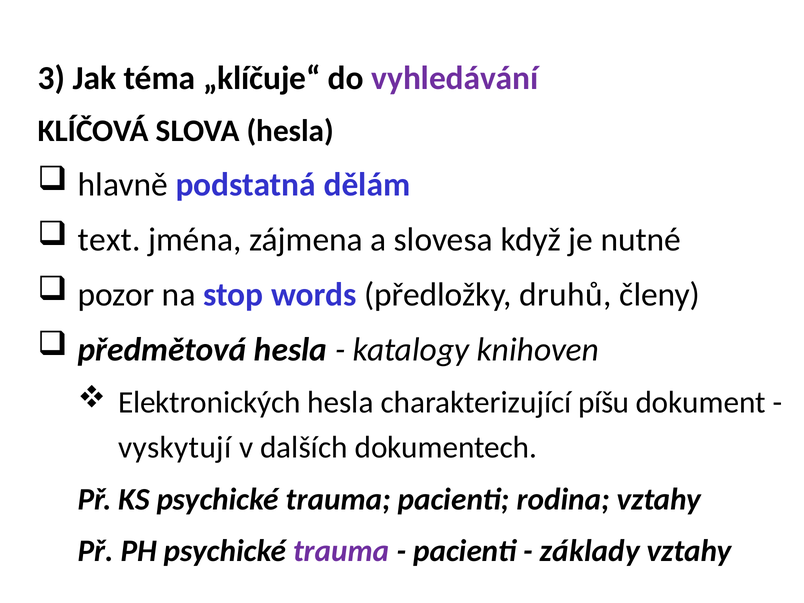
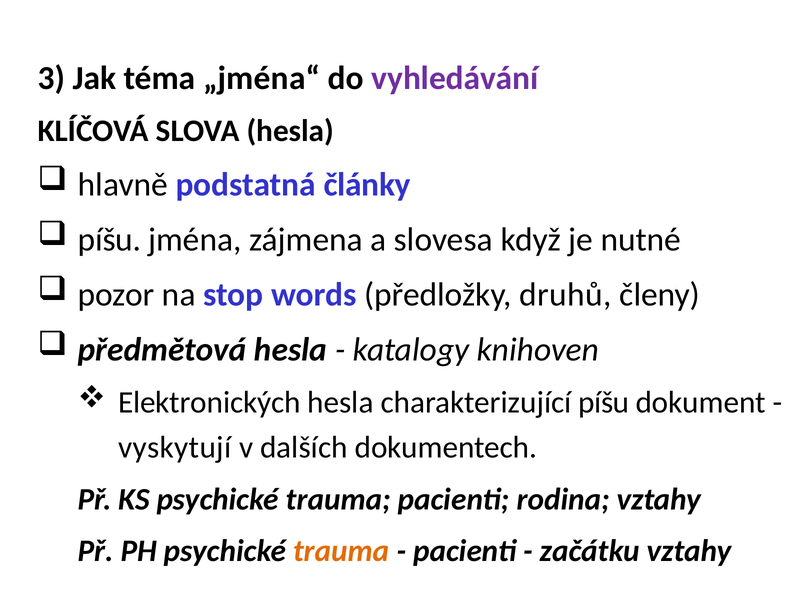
„klíčuje“: „klíčuje“ -> „jména“
dělám: dělám -> články
text at (109, 240): text -> píšu
trauma at (341, 551) colour: purple -> orange
základy: základy -> začátku
